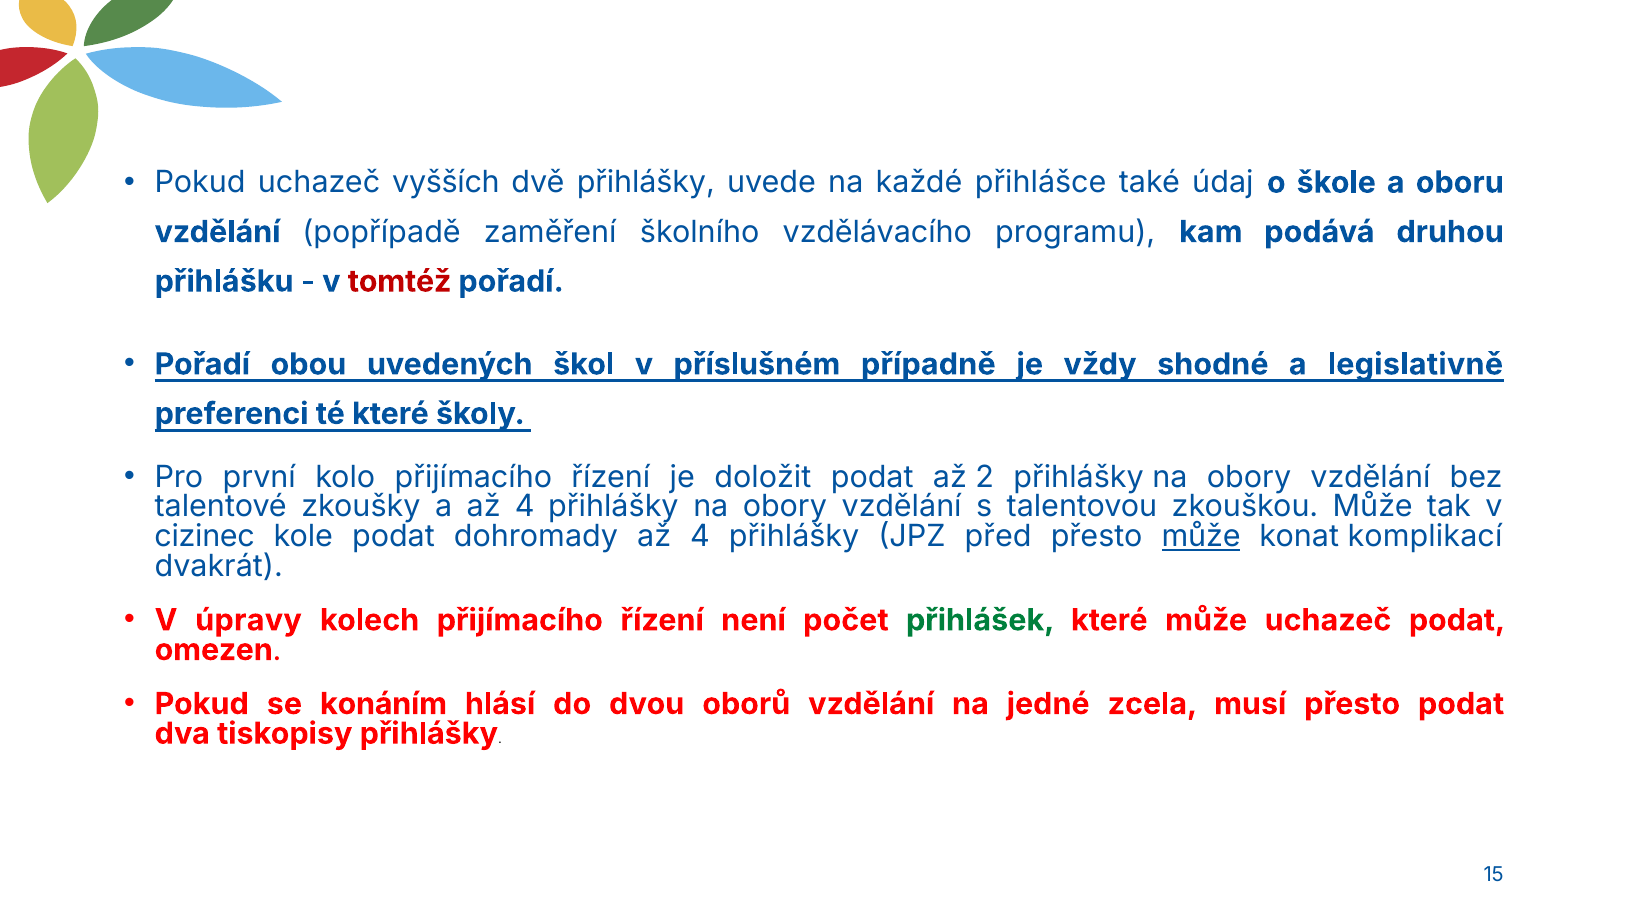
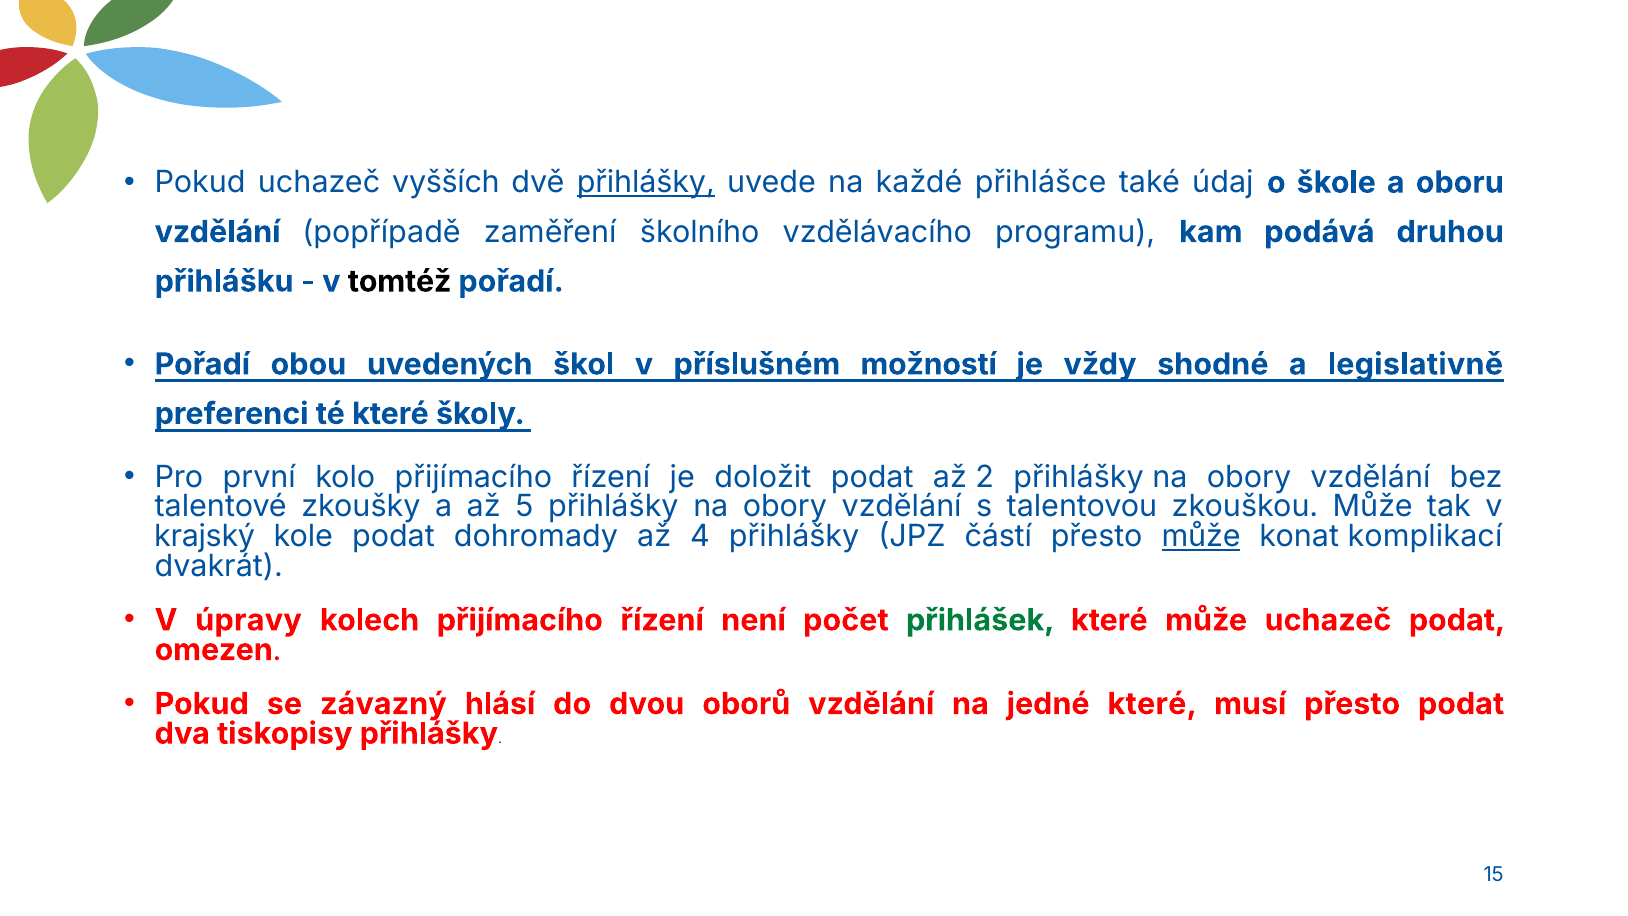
přihlášky at (646, 183) underline: none -> present
tomtéž colour: red -> black
případně: případně -> možností
a až 4: 4 -> 5
cizinec: cizinec -> krajský
před: před -> částí
konáním: konáním -> závazný
jedné zcela: zcela -> které
